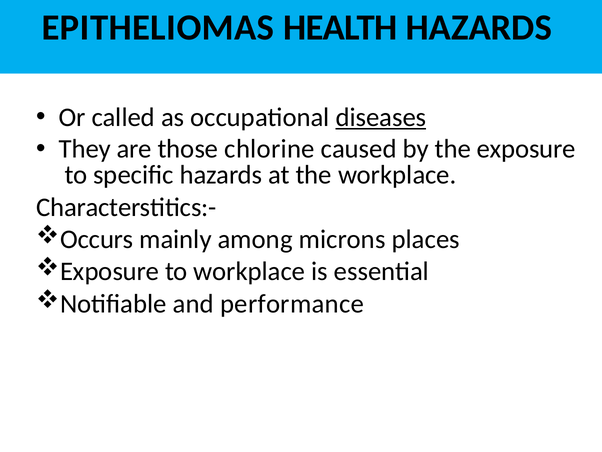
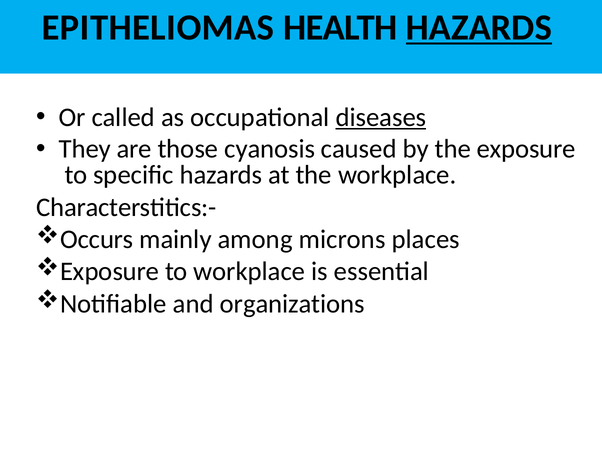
HAZARDS at (479, 28) underline: none -> present
chlorine: chlorine -> cyanosis
performance: performance -> organizations
